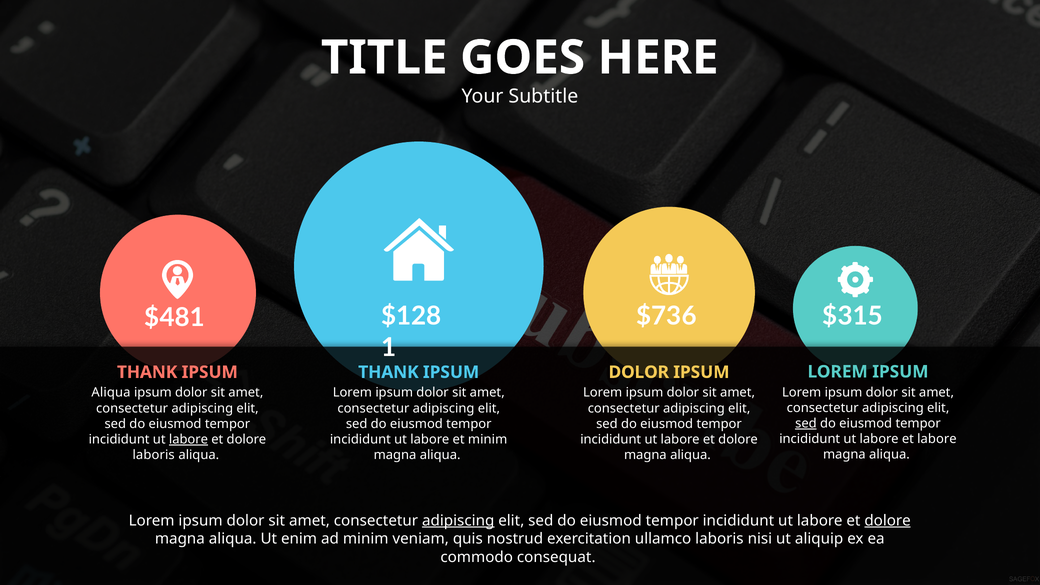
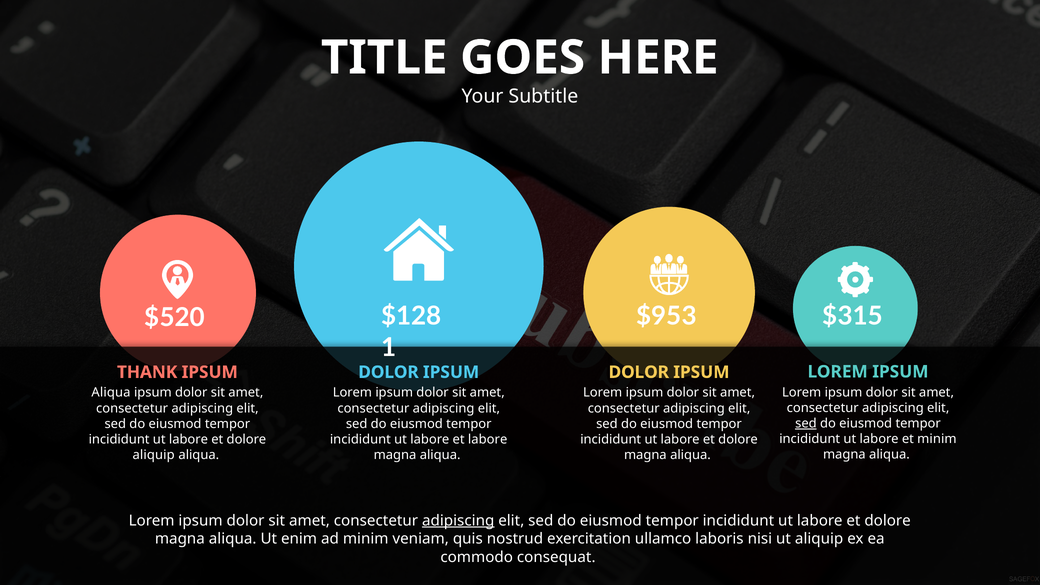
$736: $736 -> $953
$481: $481 -> $520
THANK at (388, 372): THANK -> DOLOR
et labore: labore -> minim
labore at (188, 439) underline: present -> none
et minim: minim -> labore
laboris at (154, 455): laboris -> aliquip
dolore at (888, 521) underline: present -> none
